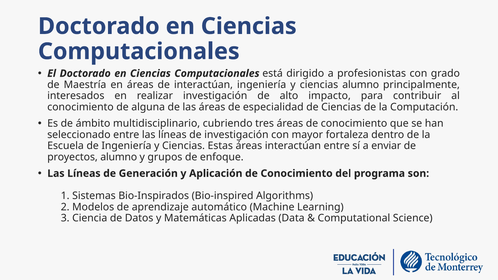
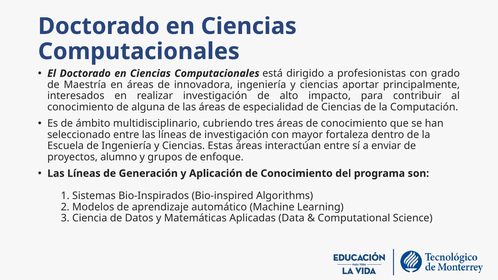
de interactúan: interactúan -> innovadora
ciencias alumno: alumno -> aportar
